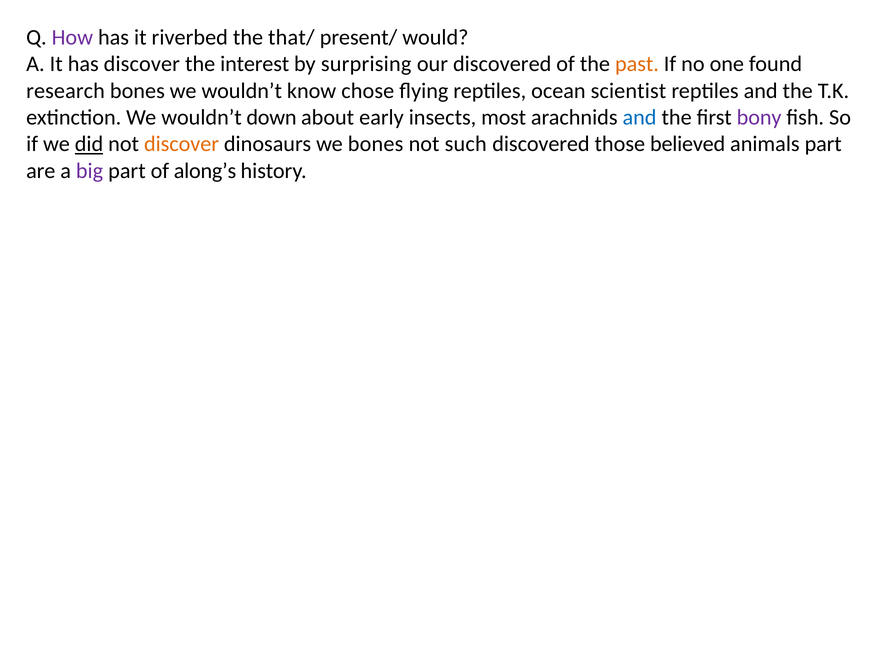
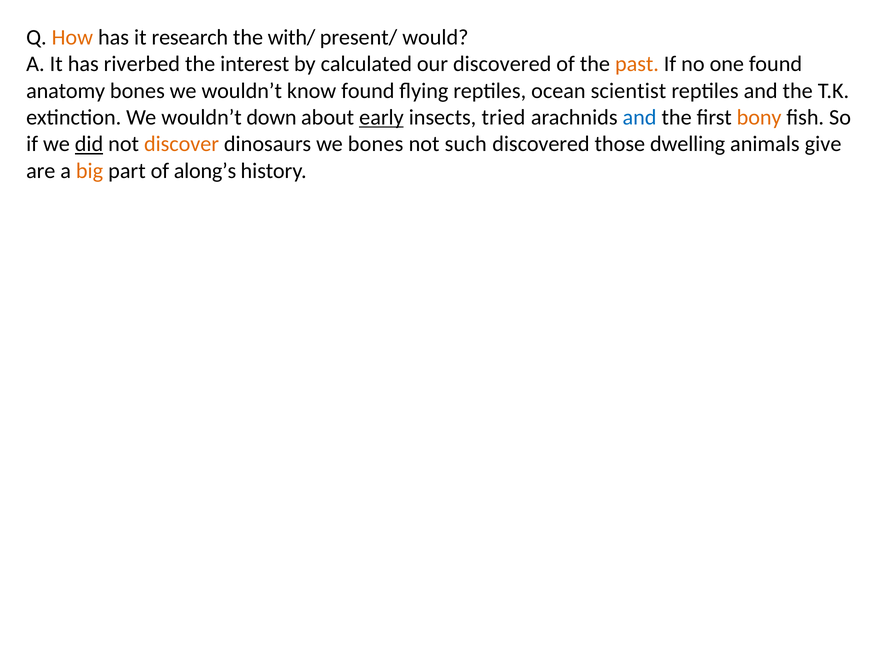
How colour: purple -> orange
riverbed: riverbed -> research
that/: that/ -> with/
has discover: discover -> riverbed
surprising: surprising -> calculated
research: research -> anatomy
know chose: chose -> found
early underline: none -> present
most: most -> tried
bony colour: purple -> orange
believed: believed -> dwelling
animals part: part -> give
big colour: purple -> orange
